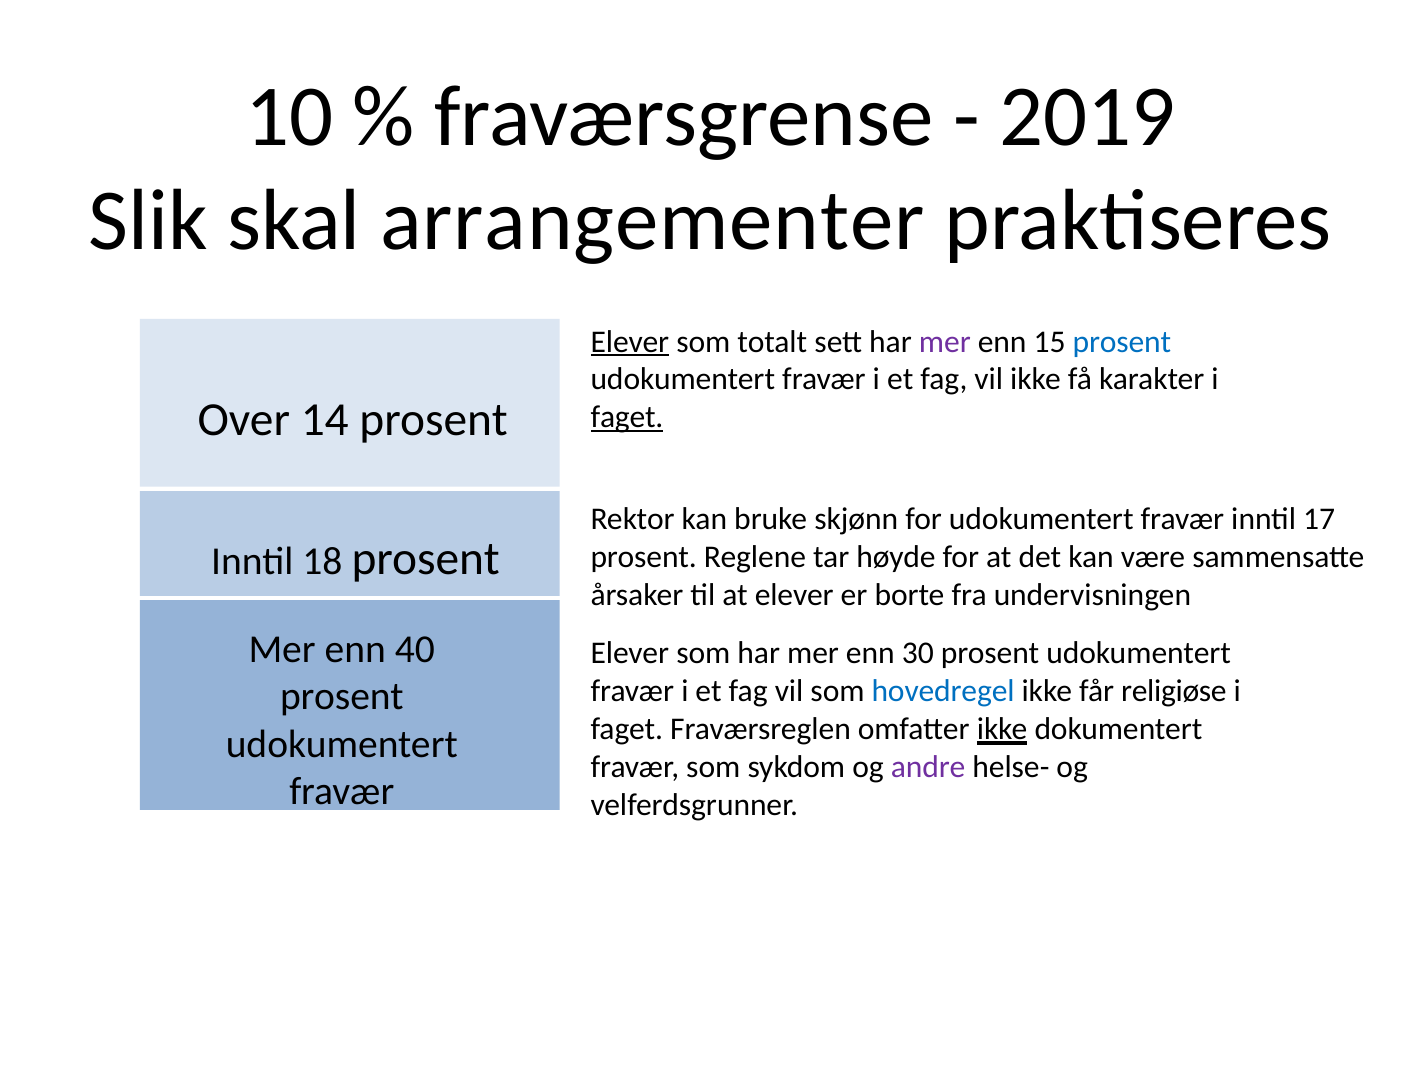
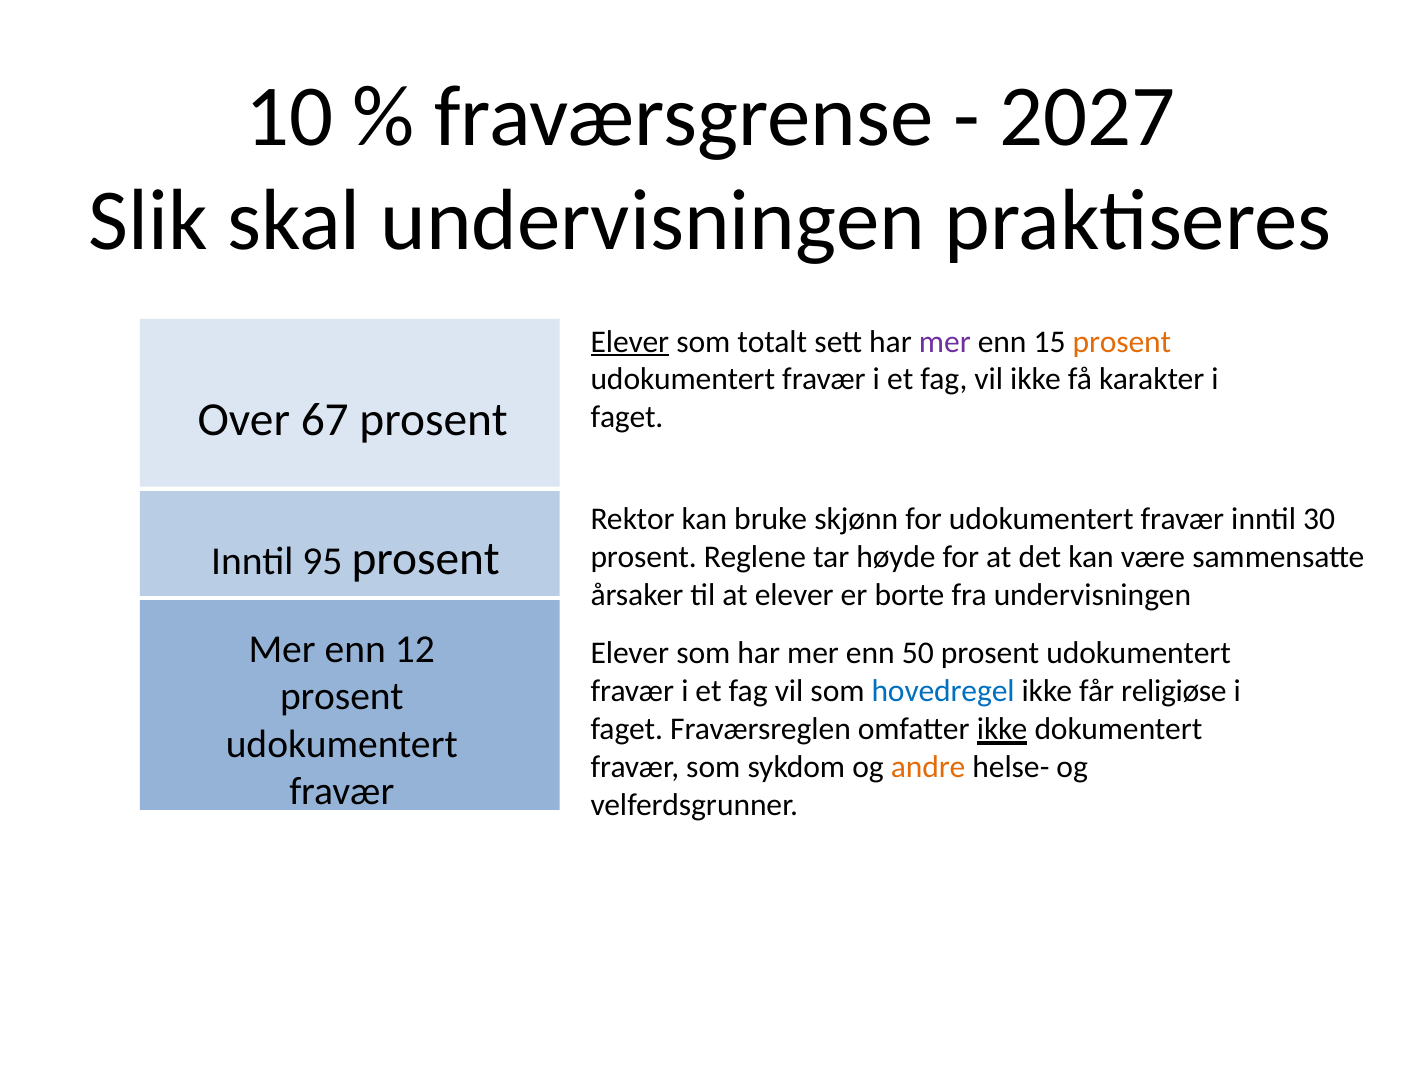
2019: 2019 -> 2027
skal arrangementer: arrangementer -> undervisningen
prosent at (1122, 342) colour: blue -> orange
14: 14 -> 67
faget at (627, 418) underline: present -> none
17: 17 -> 30
18: 18 -> 95
40: 40 -> 12
30: 30 -> 50
andre colour: purple -> orange
